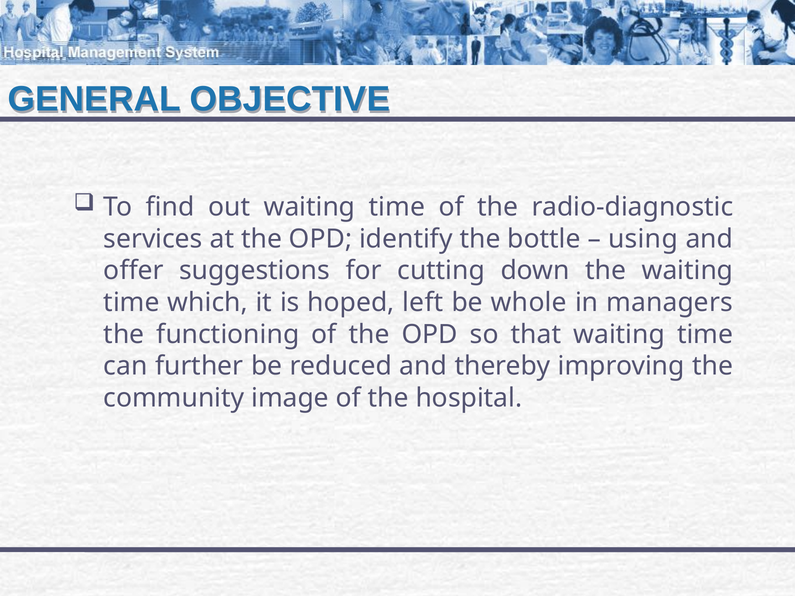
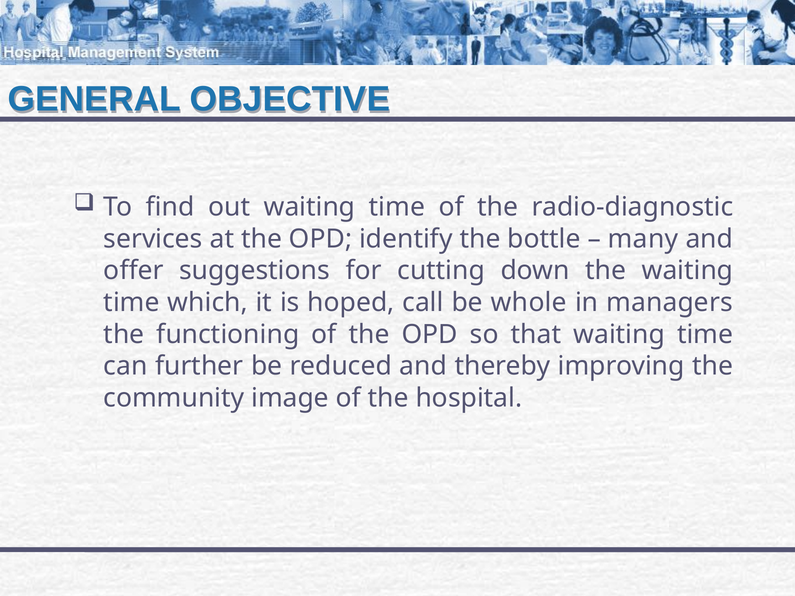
using: using -> many
left: left -> call
